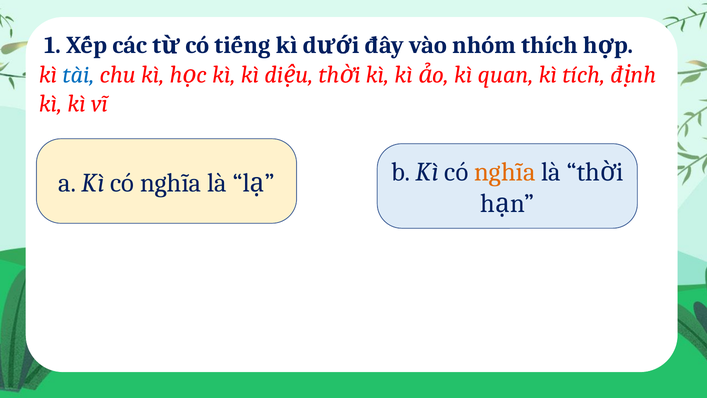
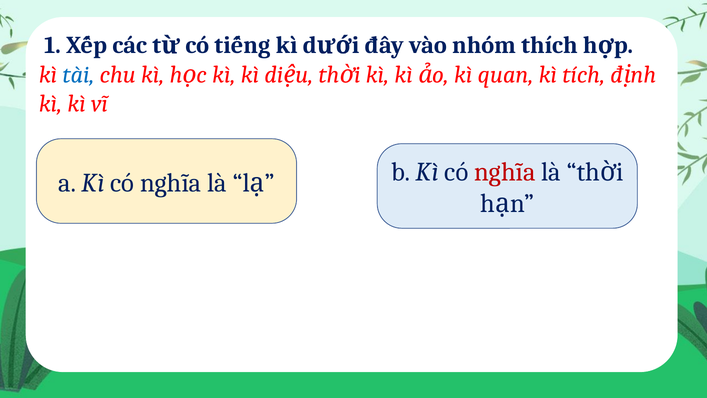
nghĩa at (505, 172) colour: orange -> red
